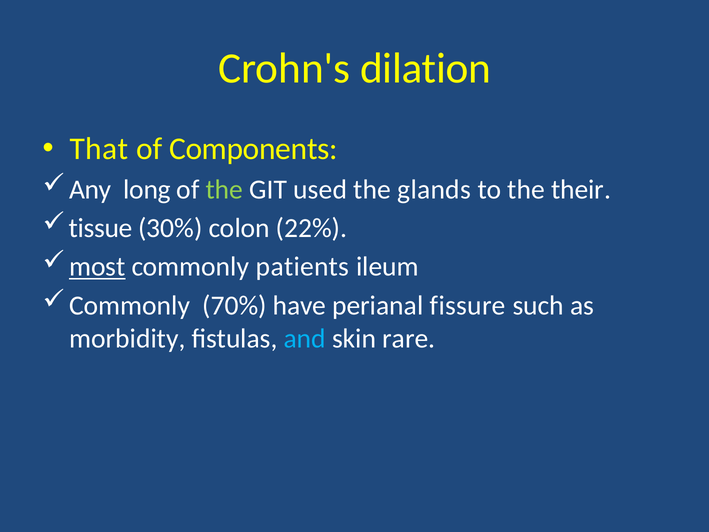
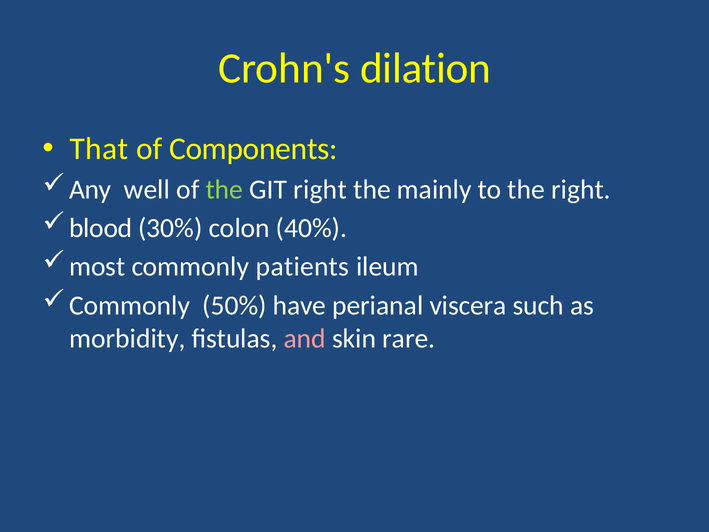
long: long -> well
GIT used: used -> right
glands: glands -> mainly
the their: their -> right
tissue: tissue -> blood
22%: 22% -> 40%
most underline: present -> none
70%: 70% -> 50%
fissure: fissure -> viscera
and colour: light blue -> pink
